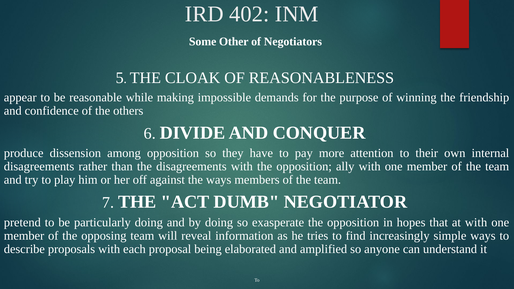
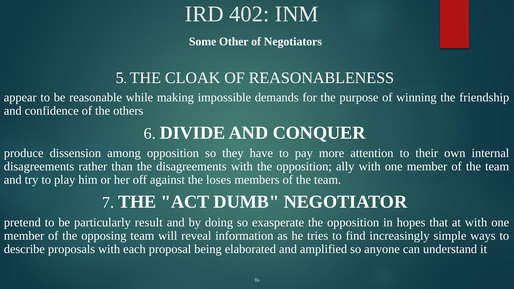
the ways: ways -> loses
particularly doing: doing -> result
